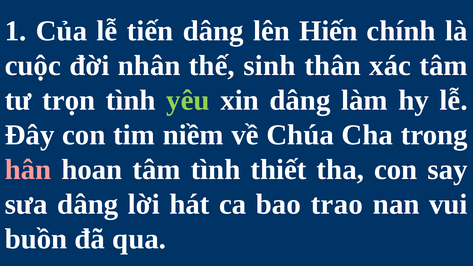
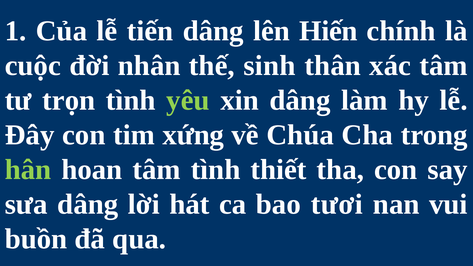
niềm: niềm -> xứng
hân colour: pink -> light green
trao: trao -> tươi
